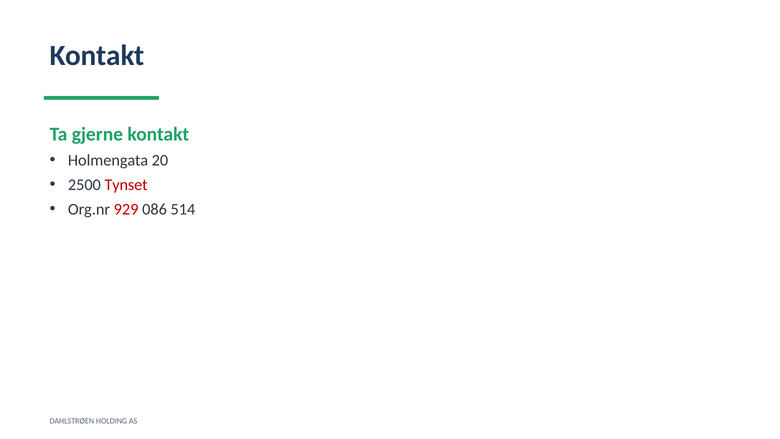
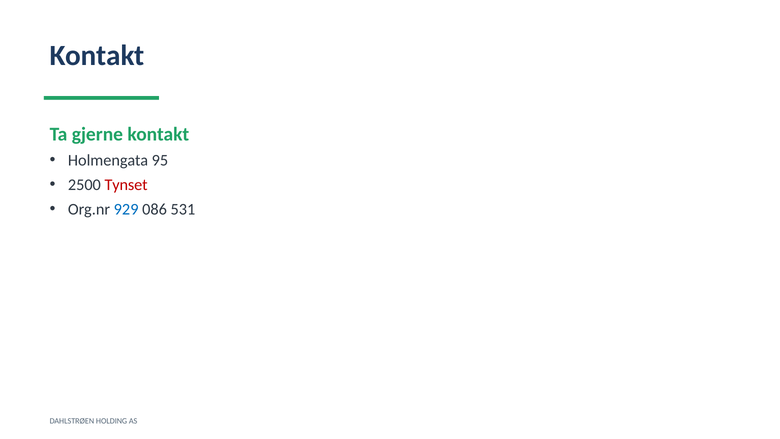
20: 20 -> 95
929 colour: red -> blue
514: 514 -> 531
